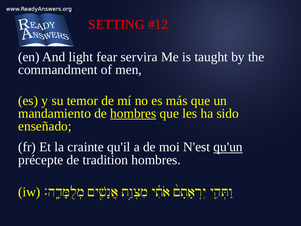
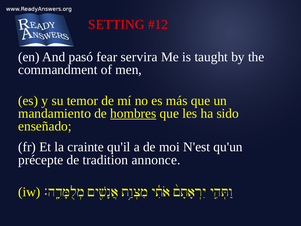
light: light -> pasó
qu'un underline: present -> none
tradition hombres: hombres -> annonce
